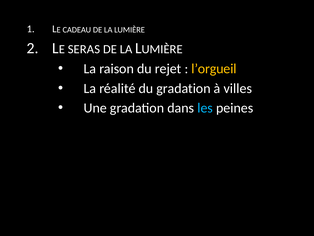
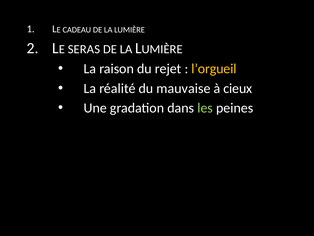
du gradation: gradation -> mauvaise
villes: villes -> cieux
les colour: light blue -> light green
